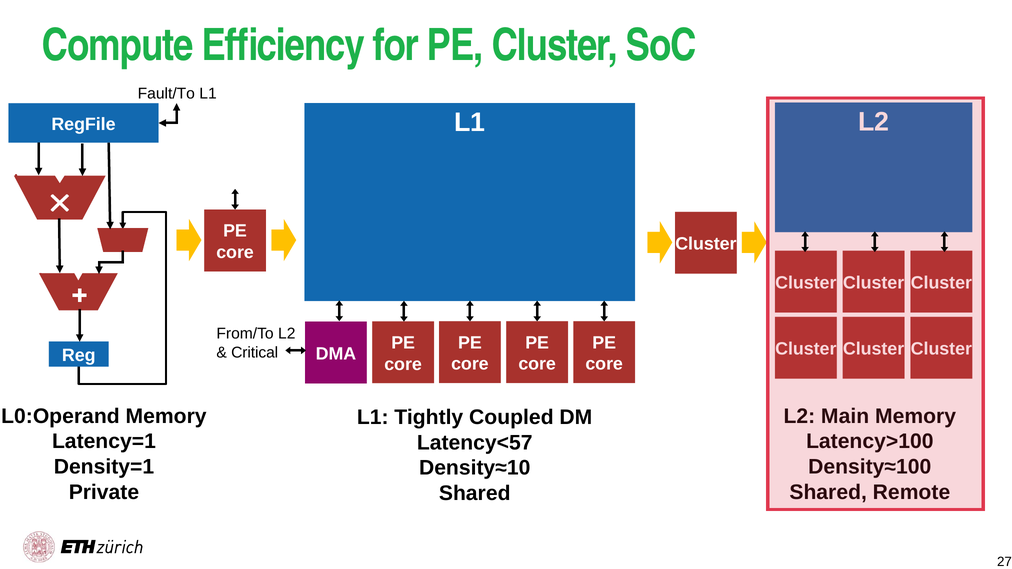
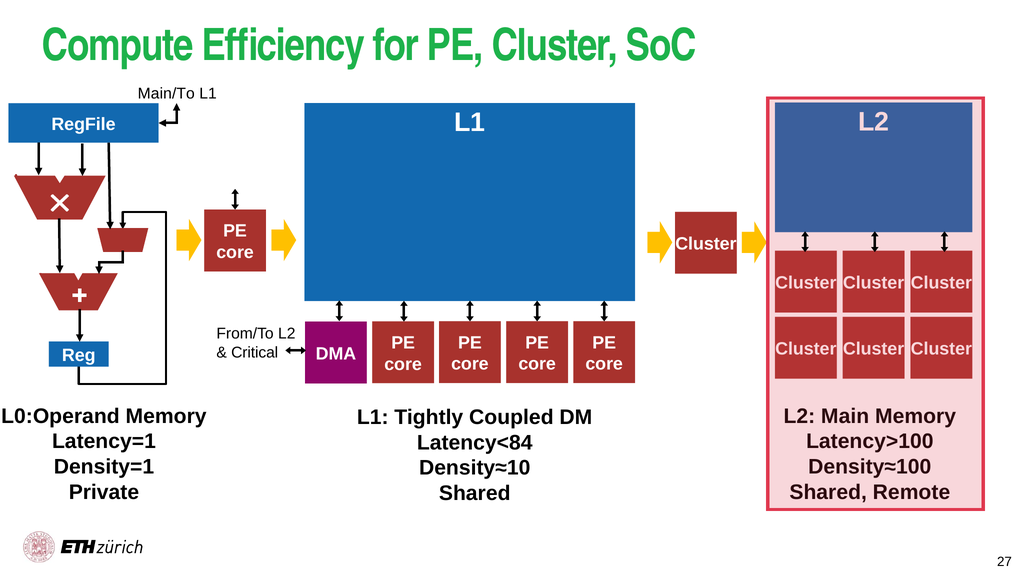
Fault/To: Fault/To -> Main/To
Latency<57: Latency<57 -> Latency<84
